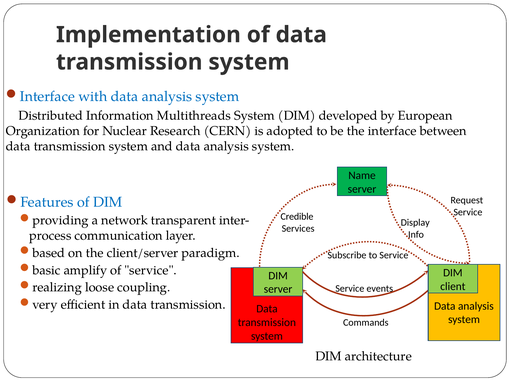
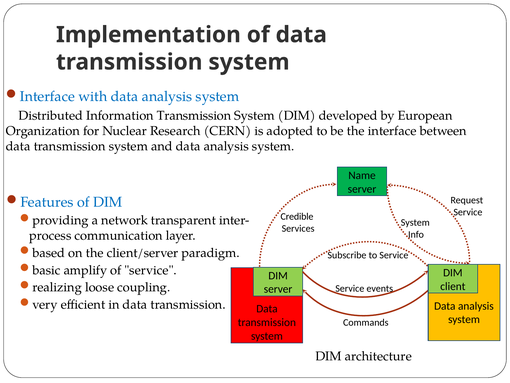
Information Multithreads: Multithreads -> Transmission
Display at (415, 222): Display -> System
